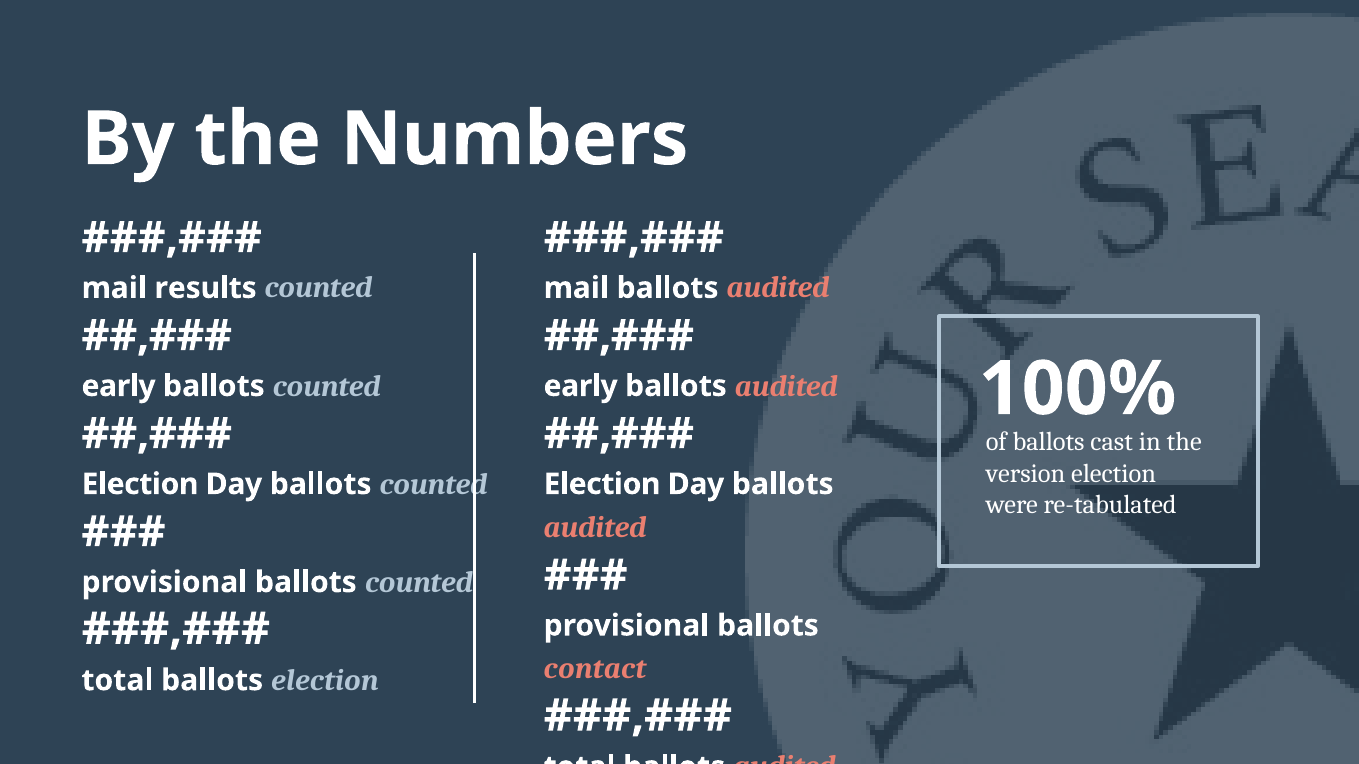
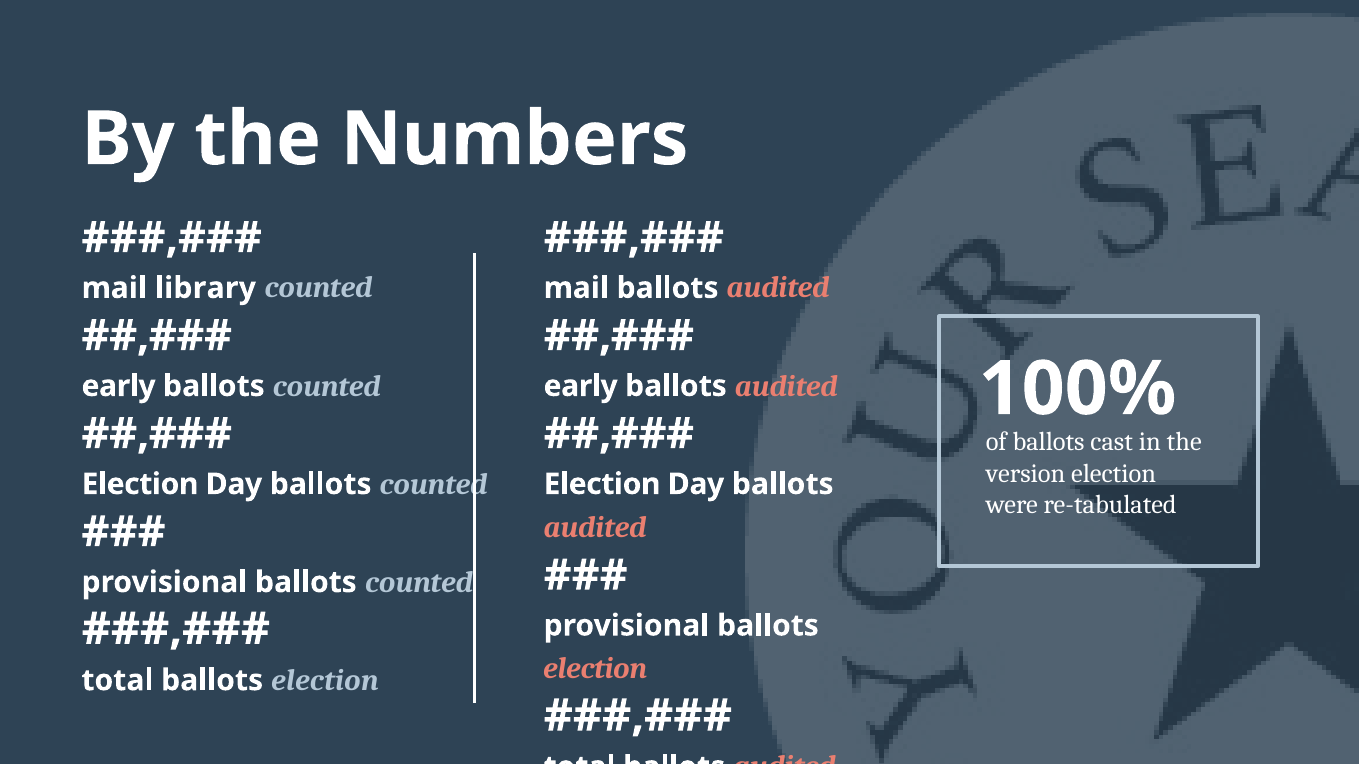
results: results -> library
contact at (595, 669): contact -> election
